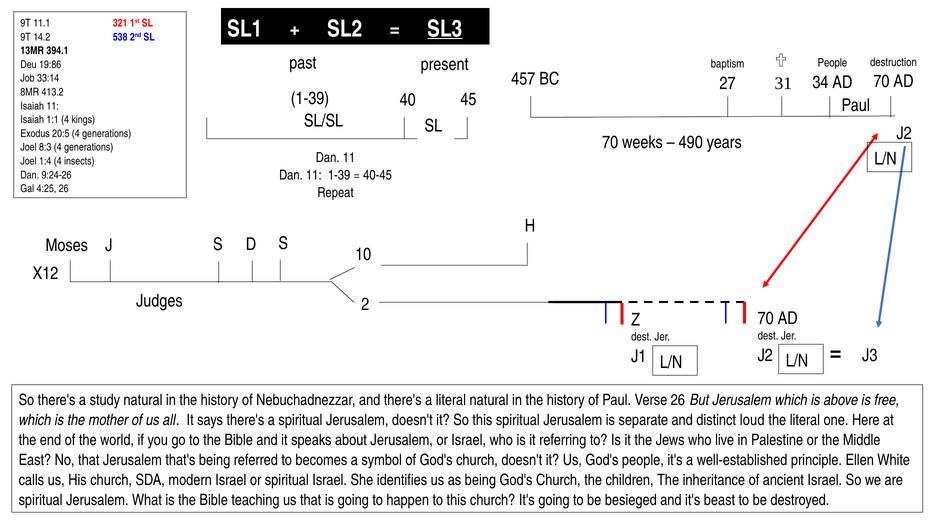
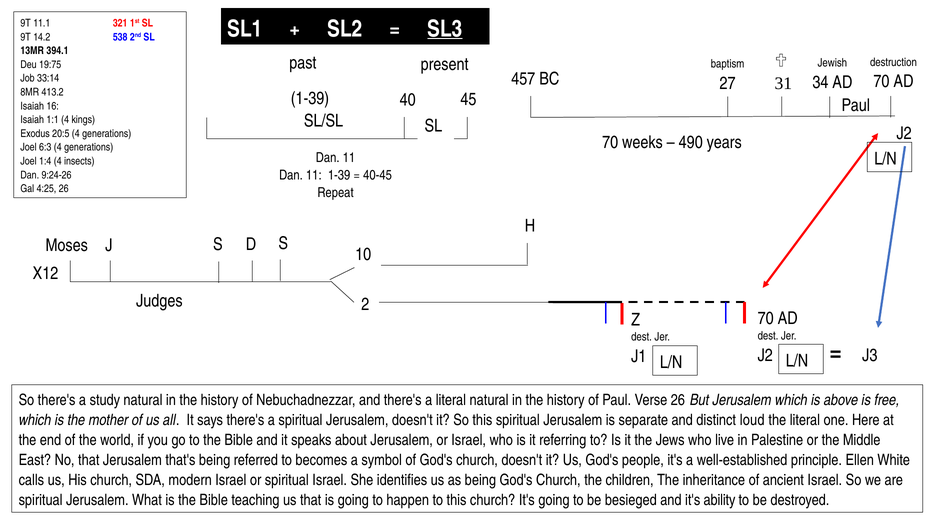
People at (832, 63): People -> Jewish
19:86: 19:86 -> 19:75
Isaiah 11: 11 -> 16
8:3: 8:3 -> 6:3
beast: beast -> ability
